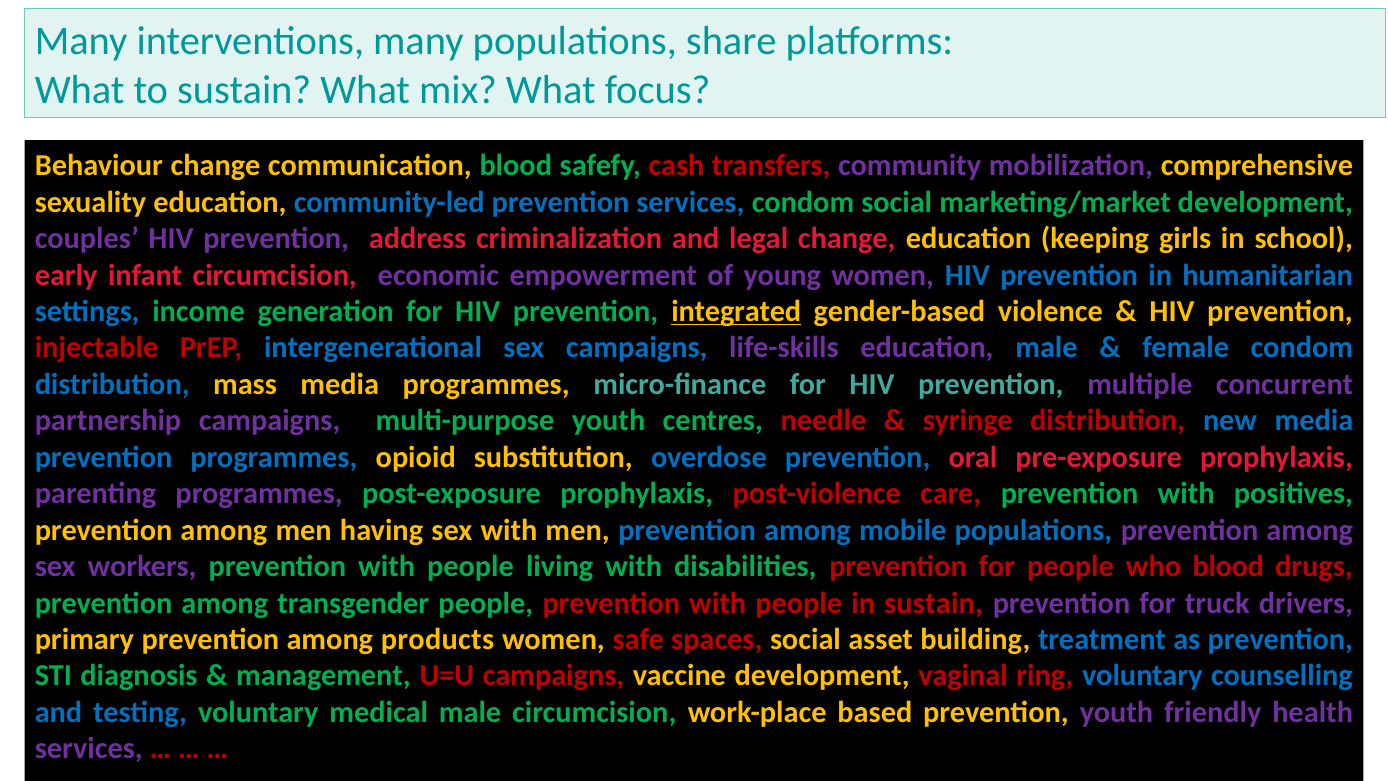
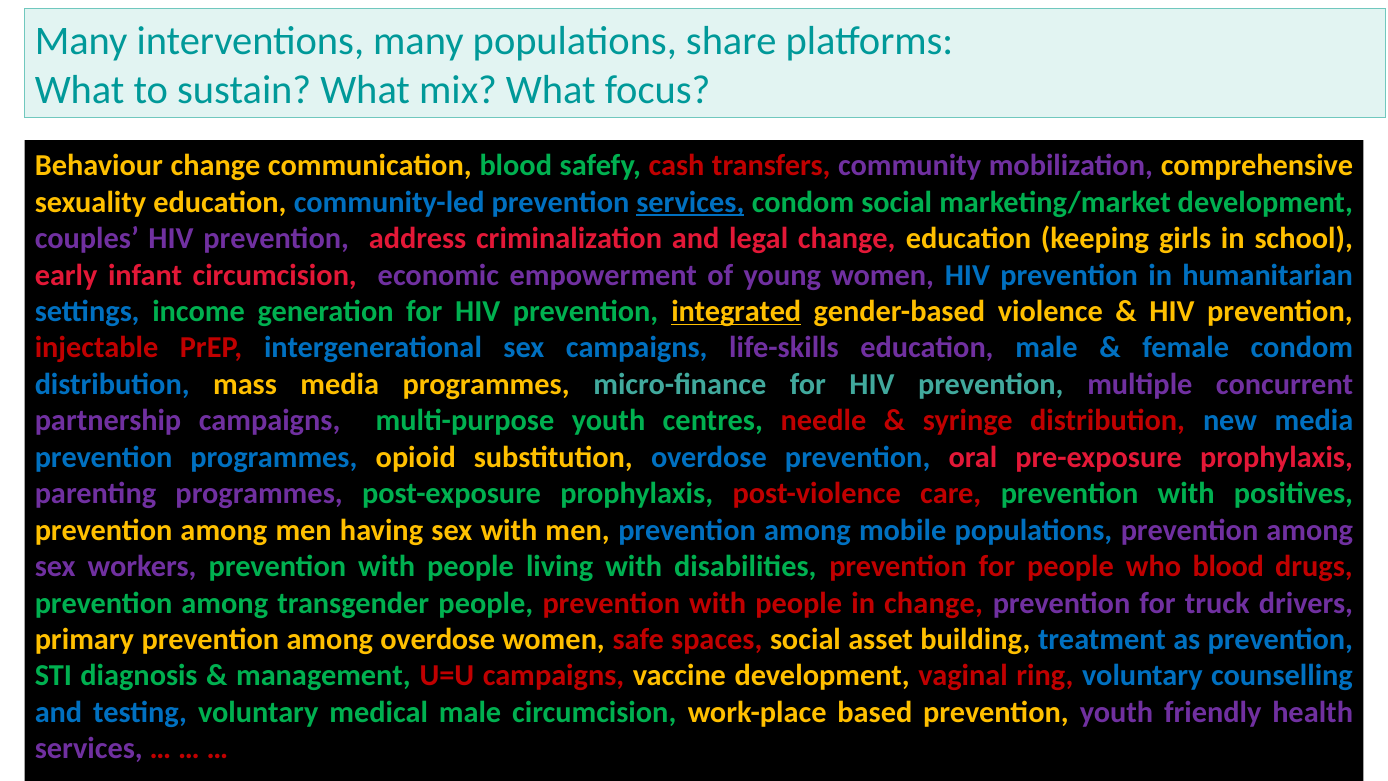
services at (690, 202) underline: none -> present
in sustain: sustain -> change
among products: products -> overdose
